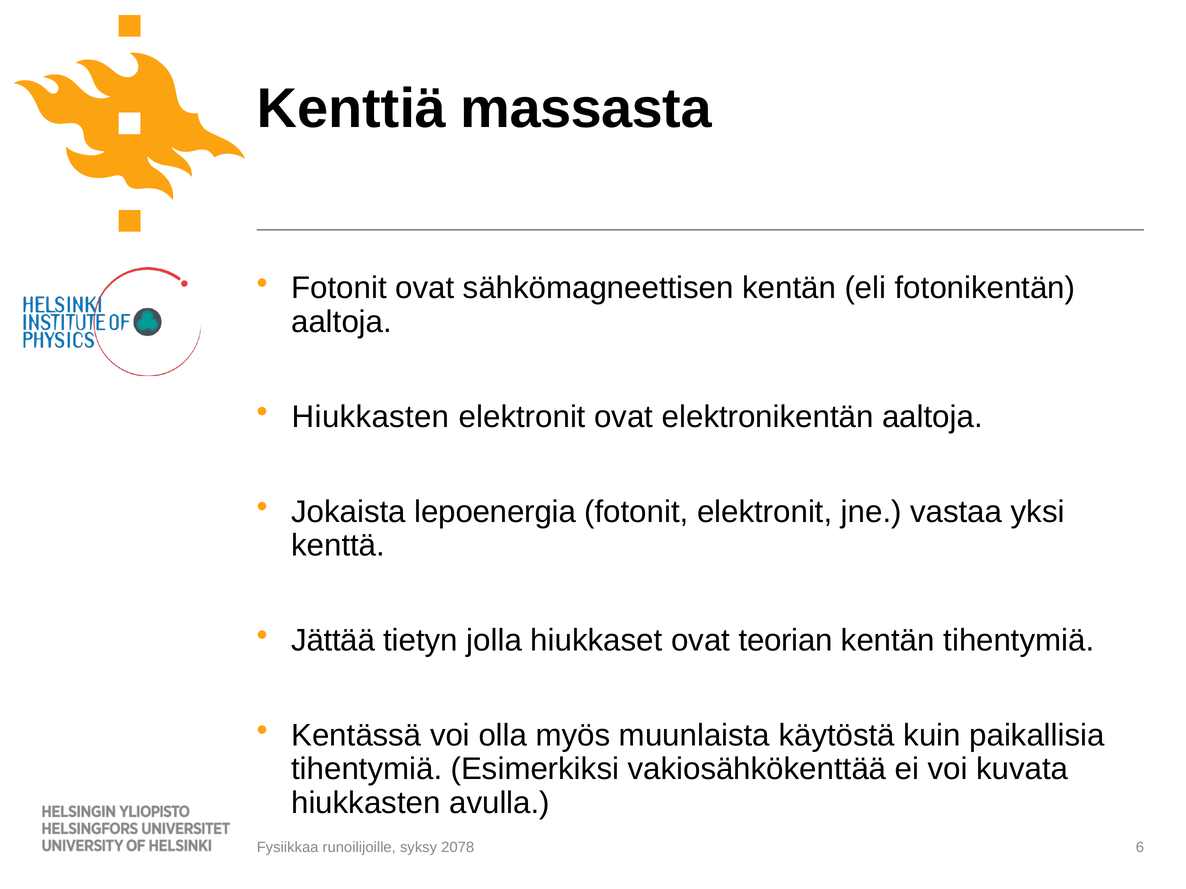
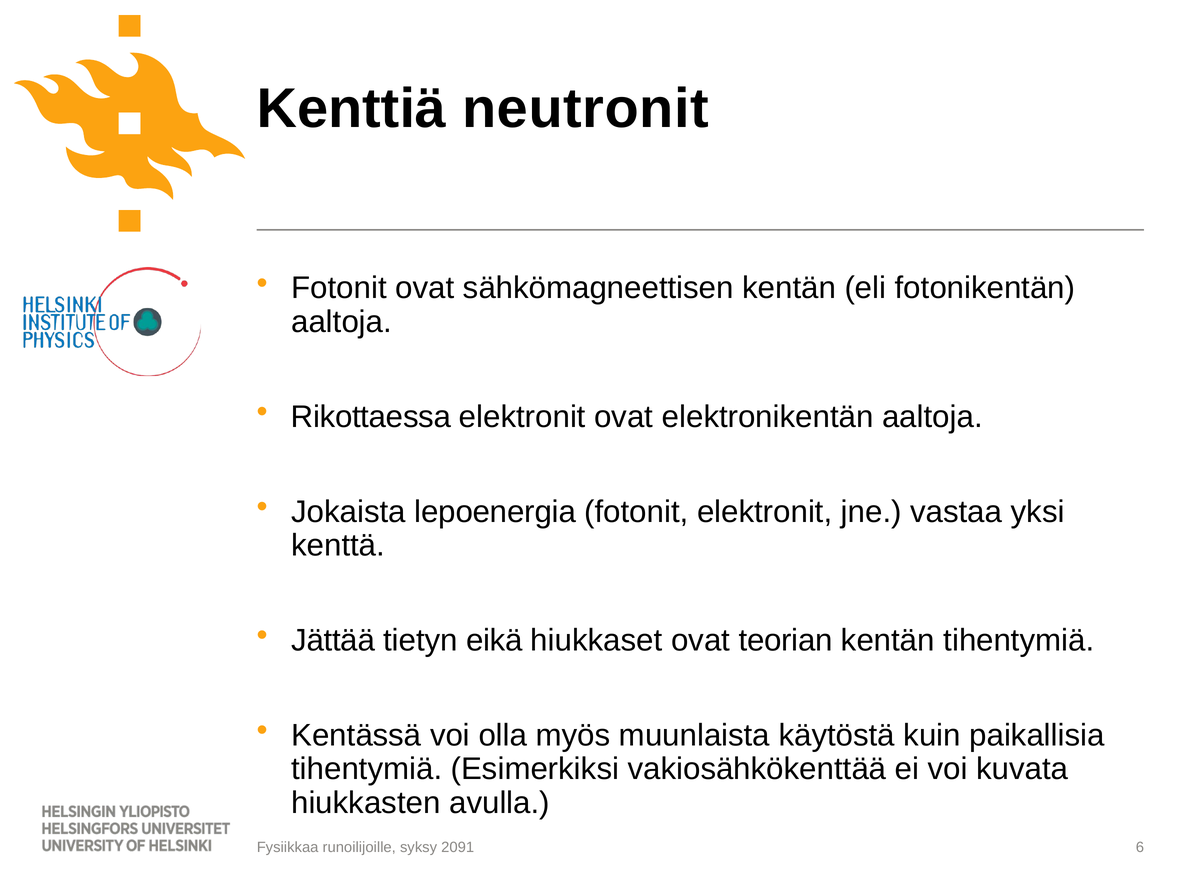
massasta: massasta -> neutronit
Hiukkasten at (371, 417): Hiukkasten -> Rikottaessa
jolla: jolla -> eikä
2078: 2078 -> 2091
